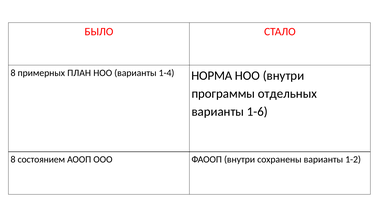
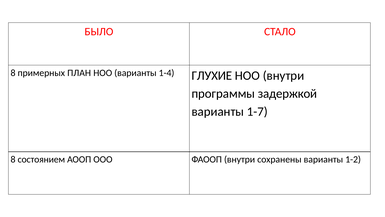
НОРМА: НОРМА -> ГЛУХИЕ
отдельных: отдельных -> задержкой
1-6: 1-6 -> 1-7
